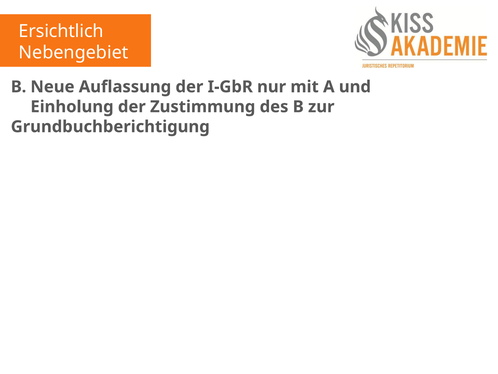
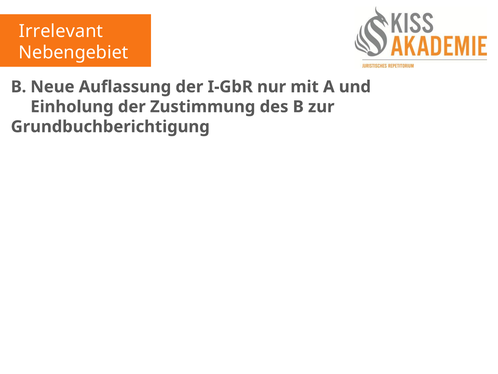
Ersichtlich: Ersichtlich -> Irrelevant
